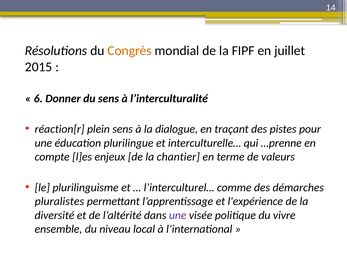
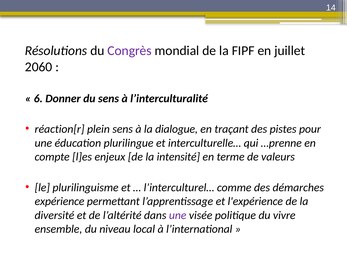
Congrès colour: orange -> purple
2015: 2015 -> 2060
chantier: chantier -> intensité
pluralistes: pluralistes -> expérience
